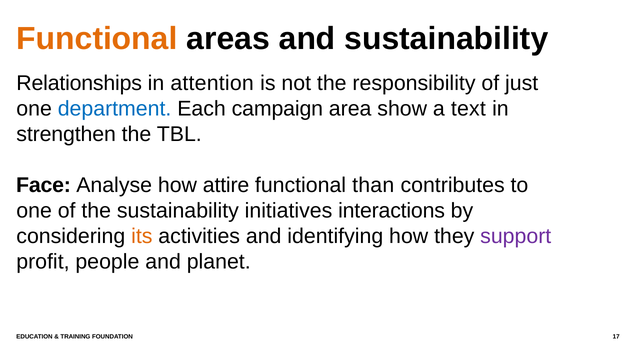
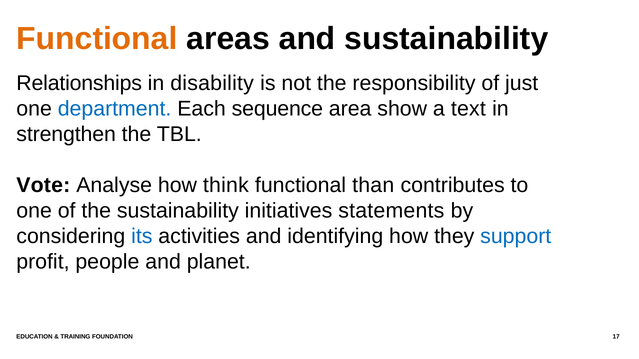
attention: attention -> disability
campaign: campaign -> sequence
Face: Face -> Vote
attire: attire -> think
interactions: interactions -> statements
its colour: orange -> blue
support colour: purple -> blue
